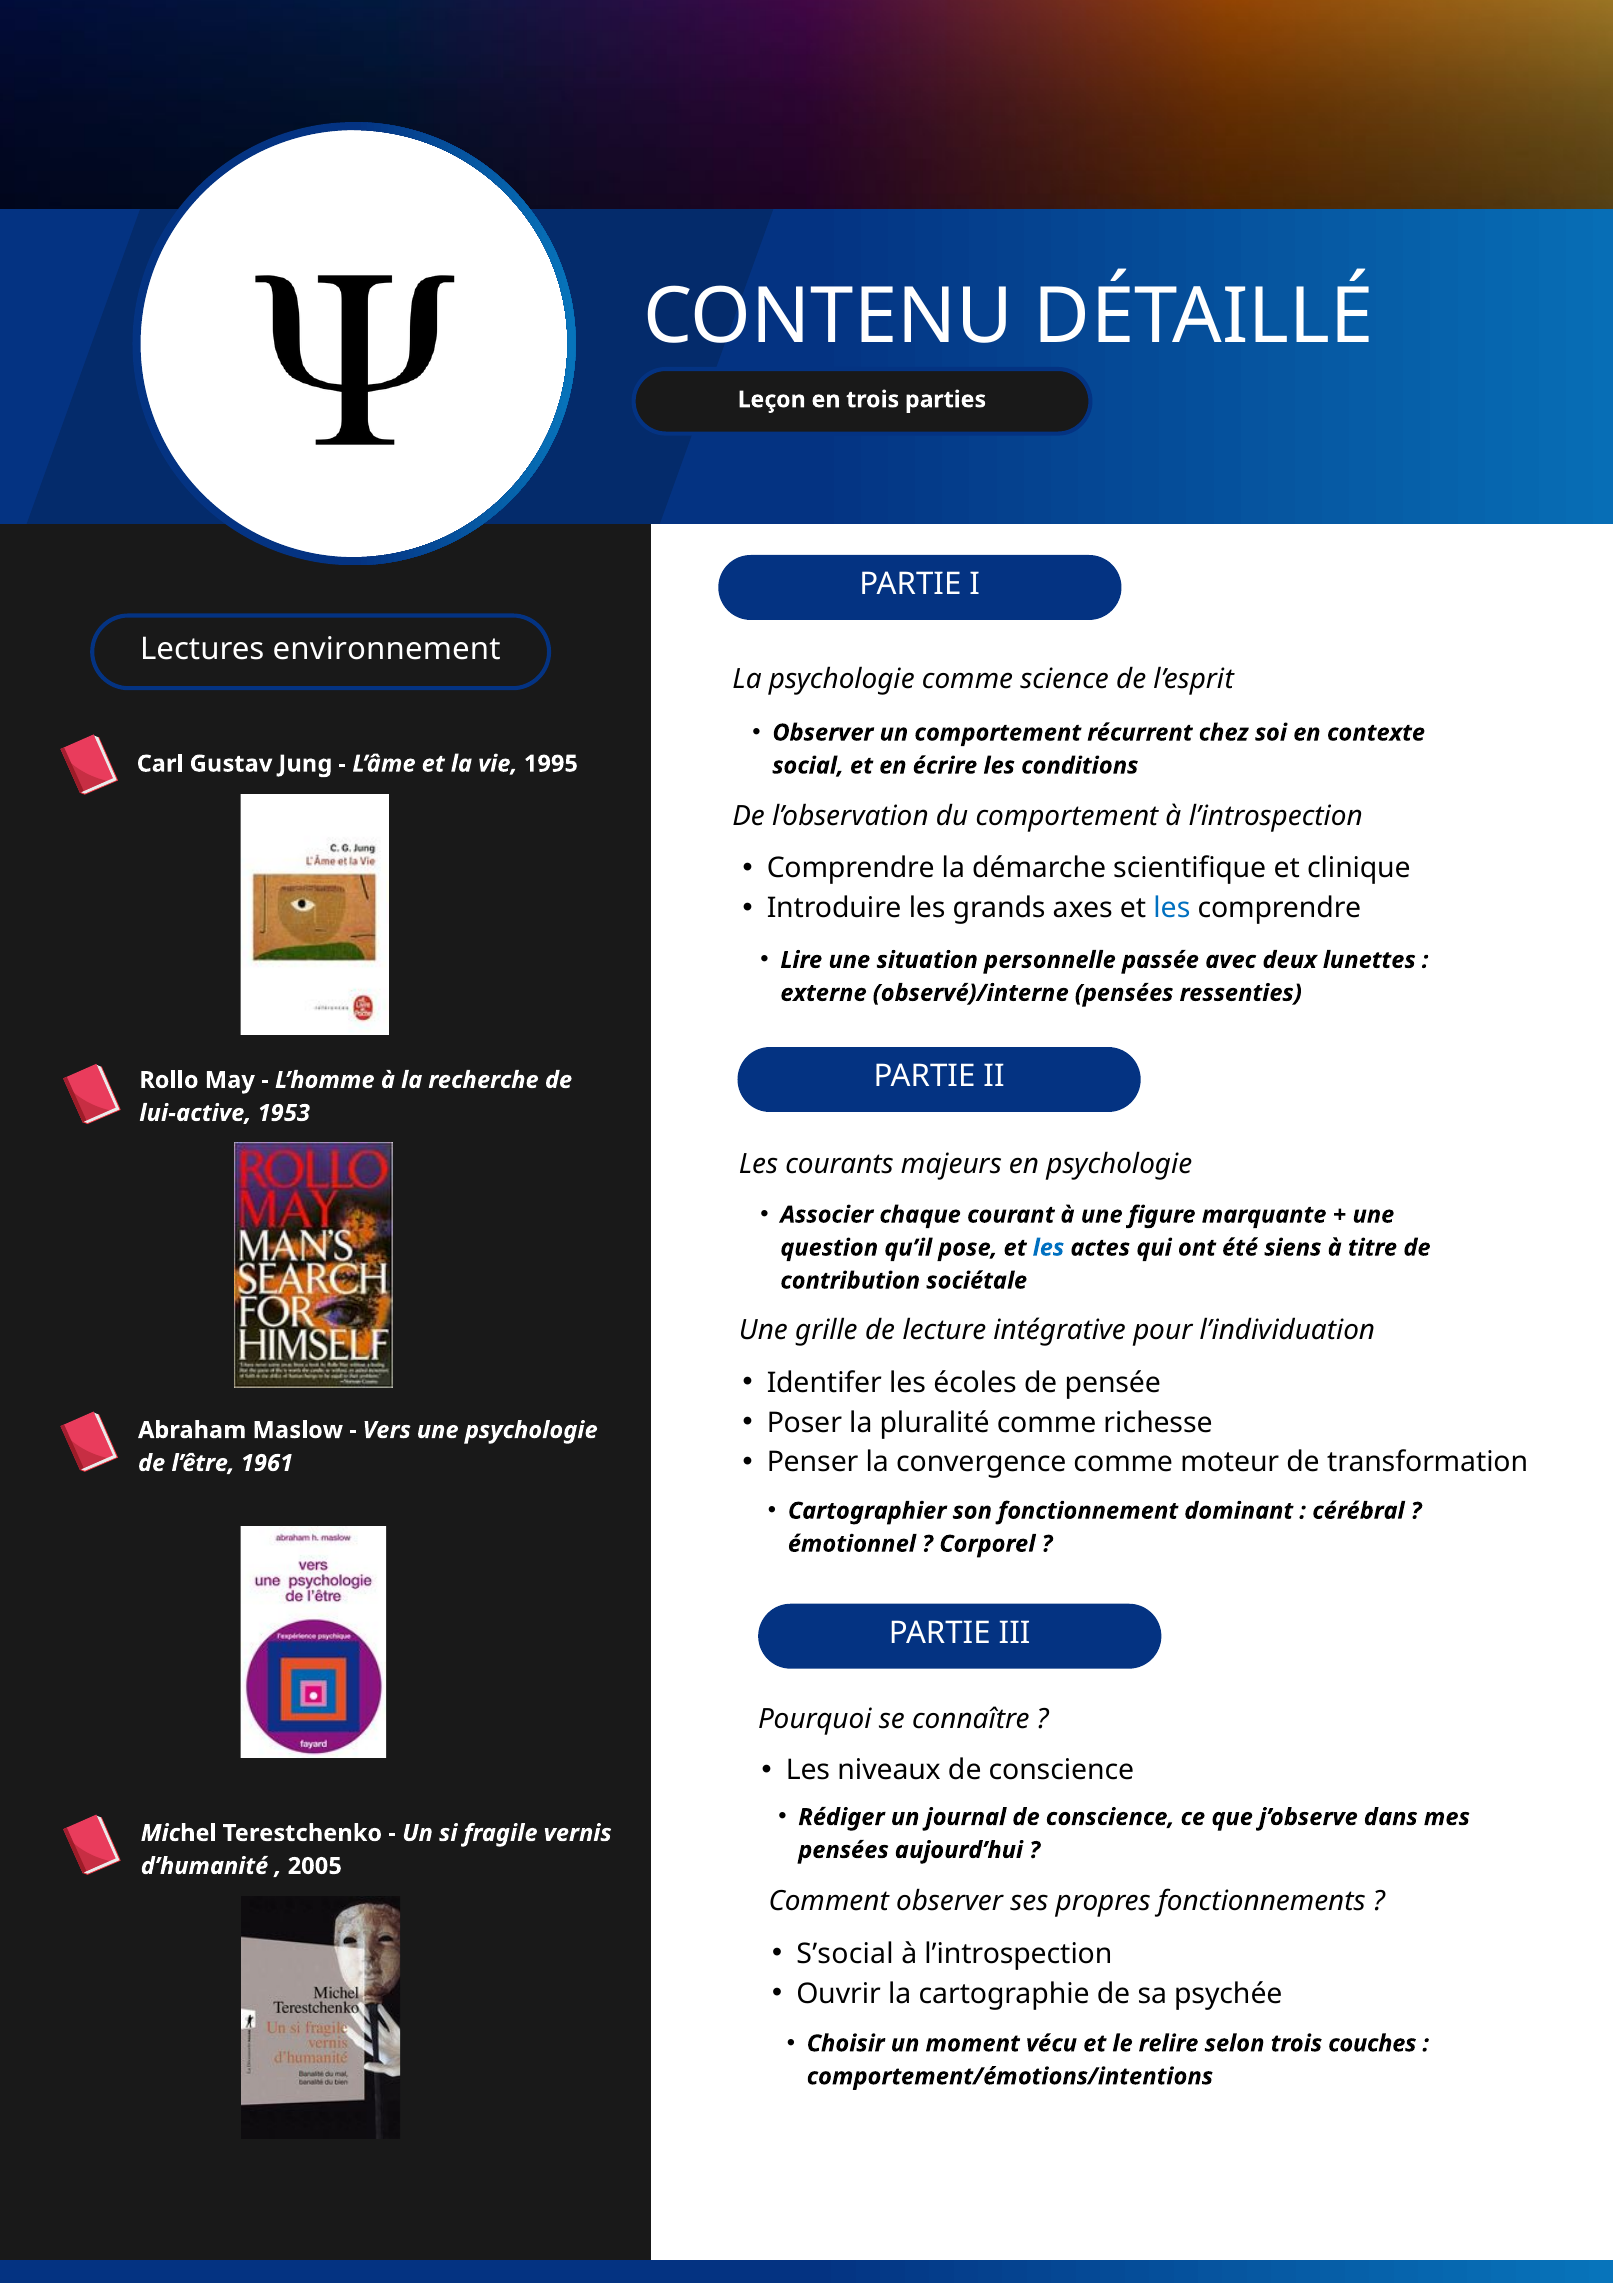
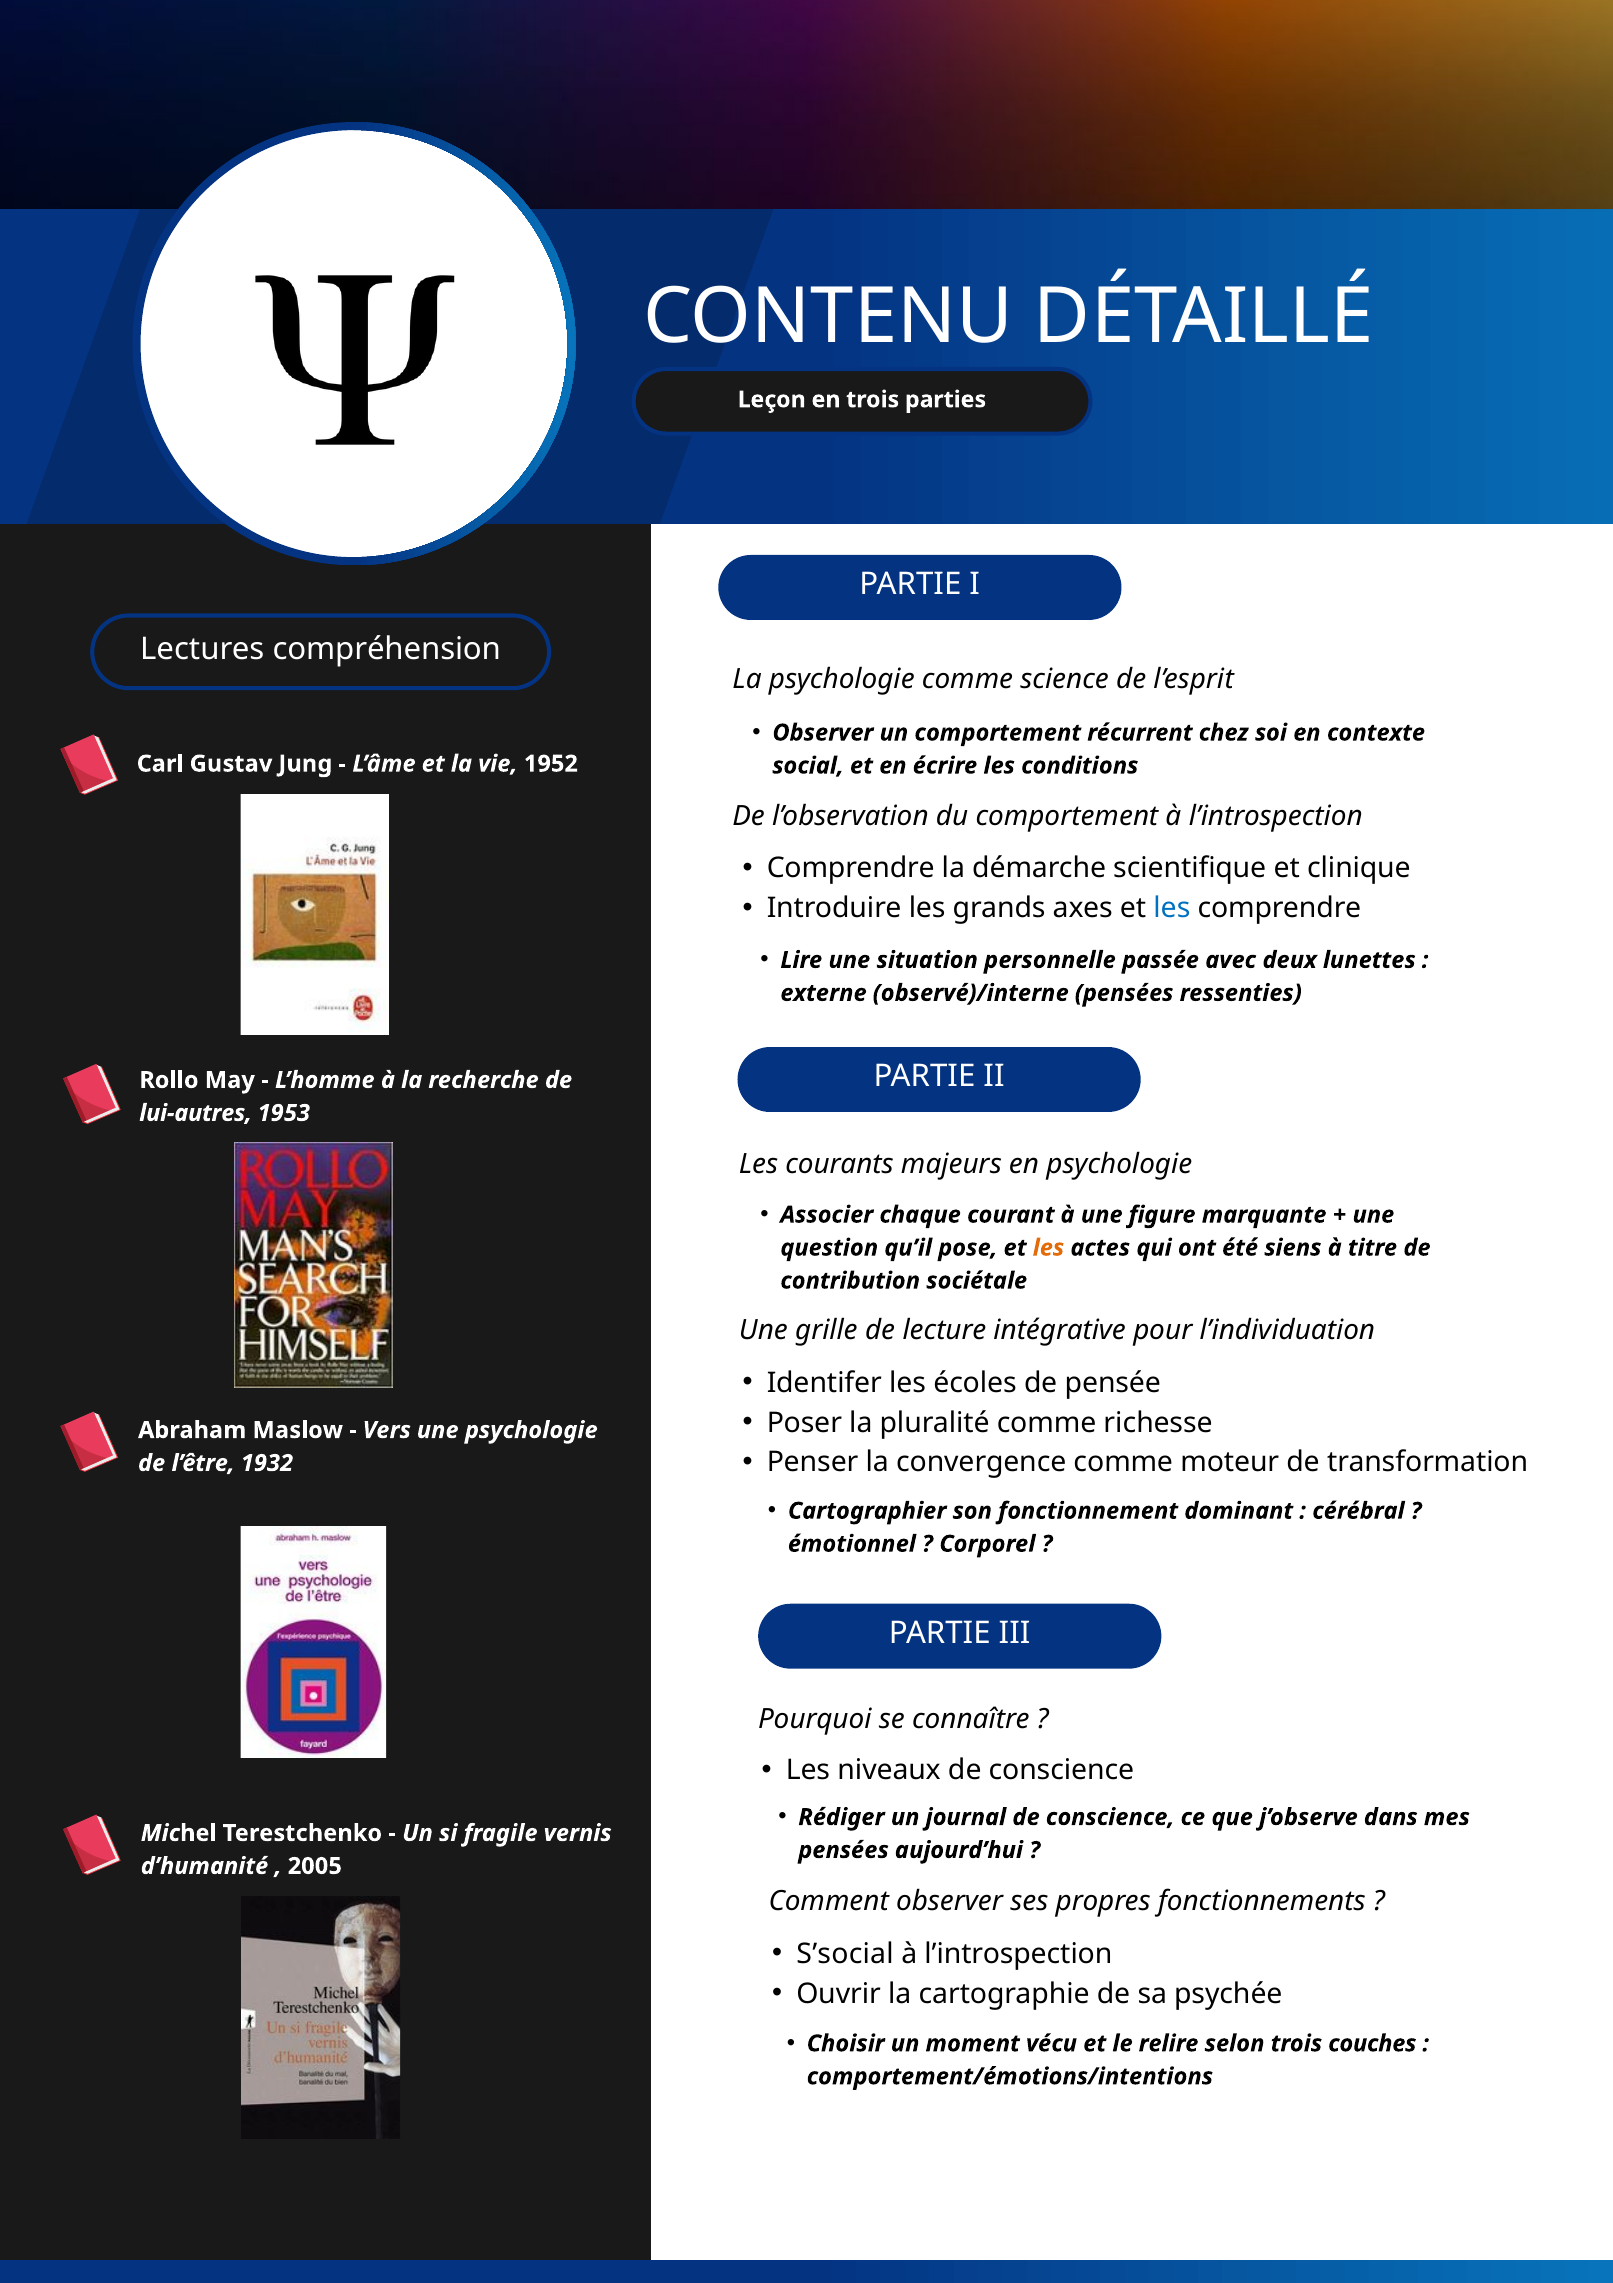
environnement: environnement -> compréhension
1995: 1995 -> 1952
lui-active: lui-active -> lui-autres
les at (1048, 1248) colour: blue -> orange
1961: 1961 -> 1932
